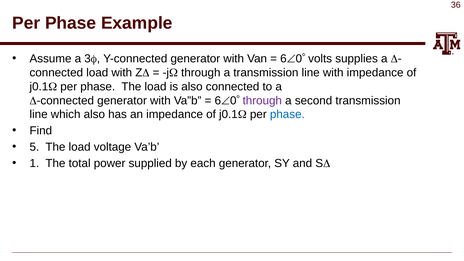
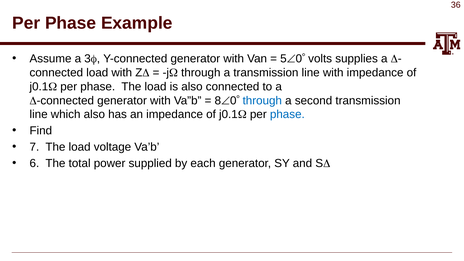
6 at (283, 59): 6 -> 5
6 at (218, 101): 6 -> 8
through at (262, 101) colour: purple -> blue
5: 5 -> 7
1: 1 -> 6
